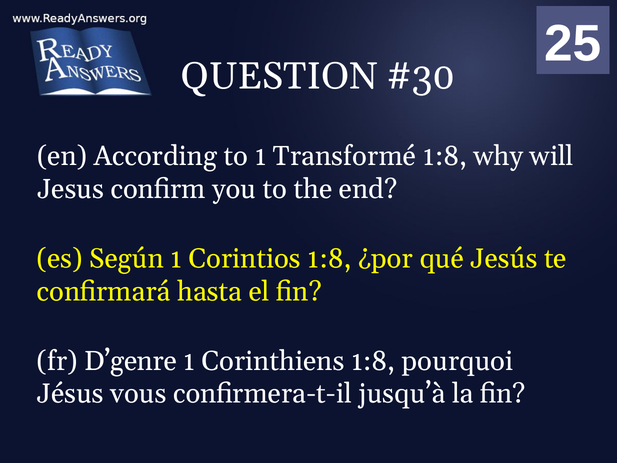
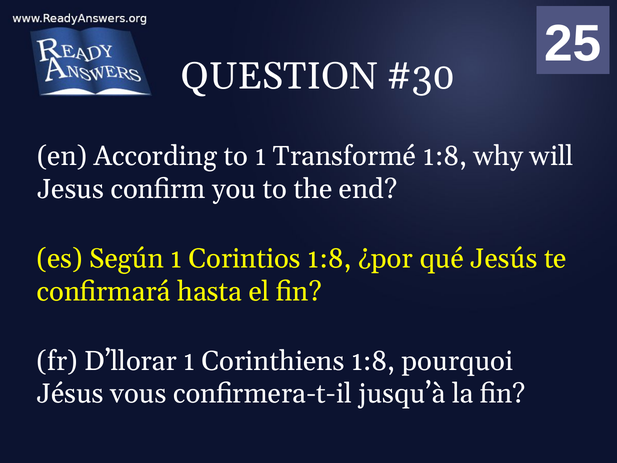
D’genre: D’genre -> D’llorar
